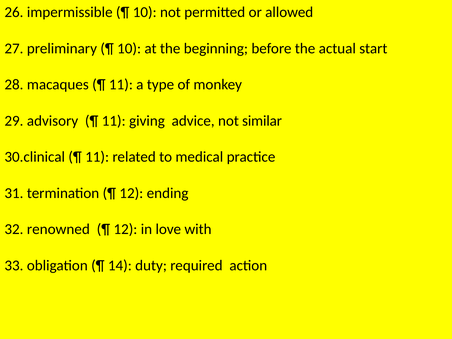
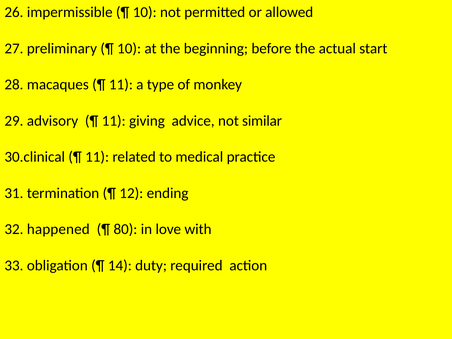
renowned: renowned -> happened
12 at (125, 229): 12 -> 80
